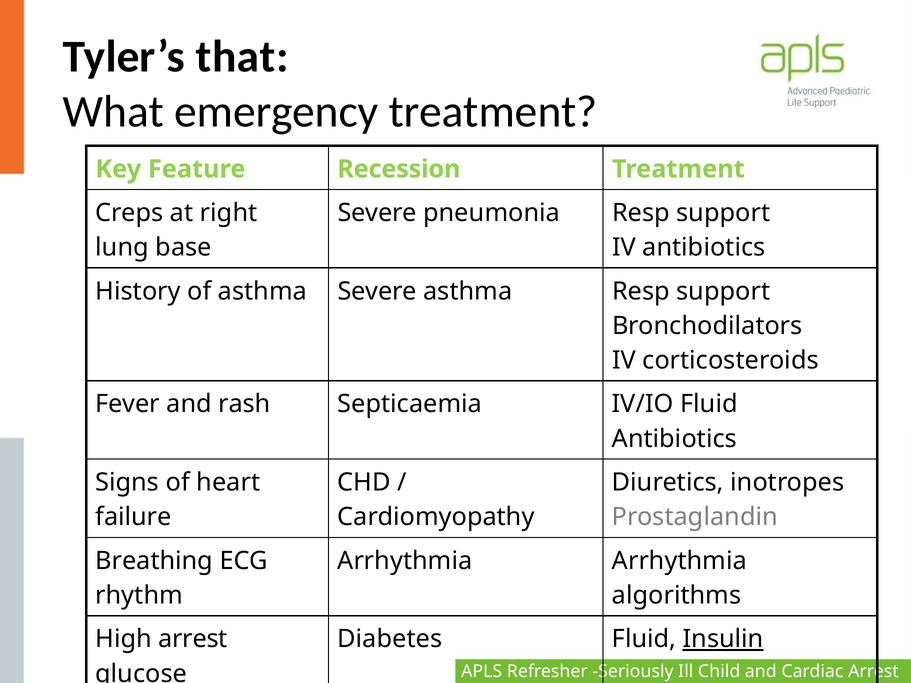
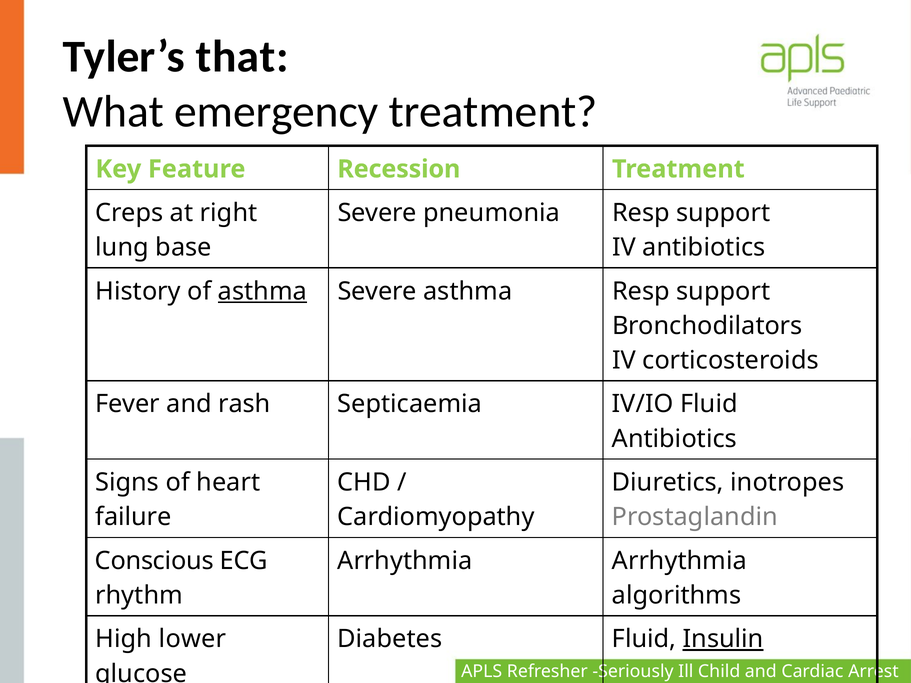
asthma at (262, 291) underline: none -> present
Breathing: Breathing -> Conscious
High arrest: arrest -> lower
